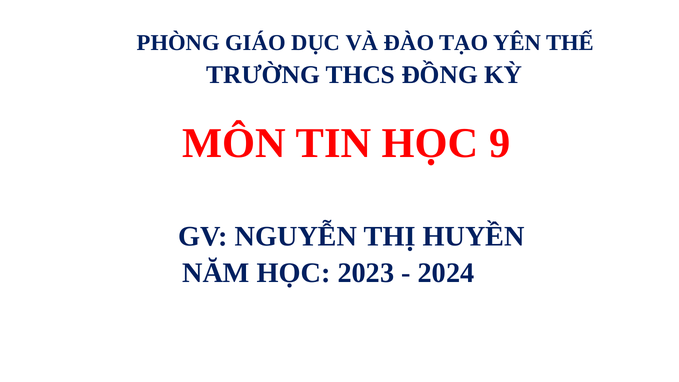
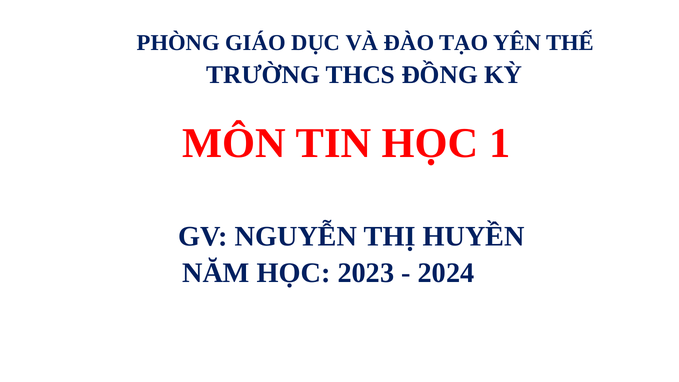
9: 9 -> 1
